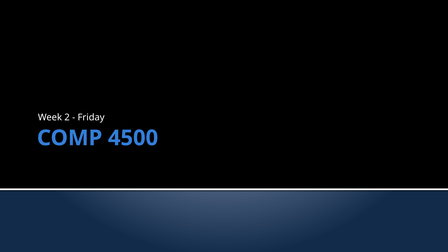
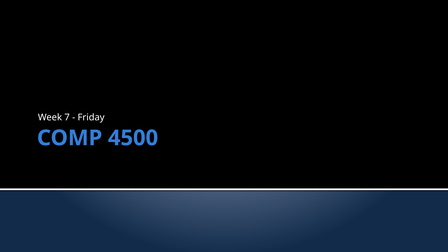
2: 2 -> 7
